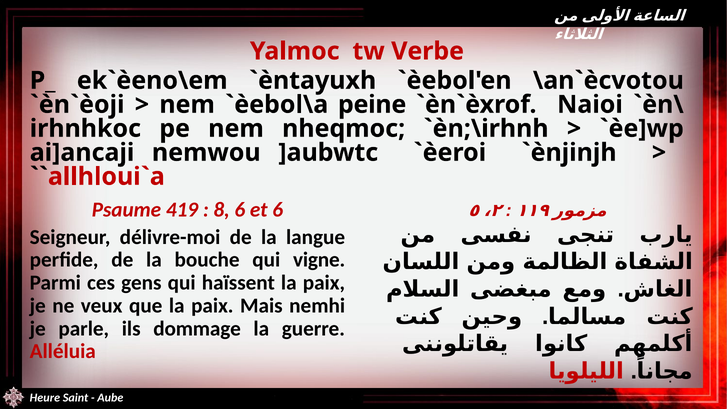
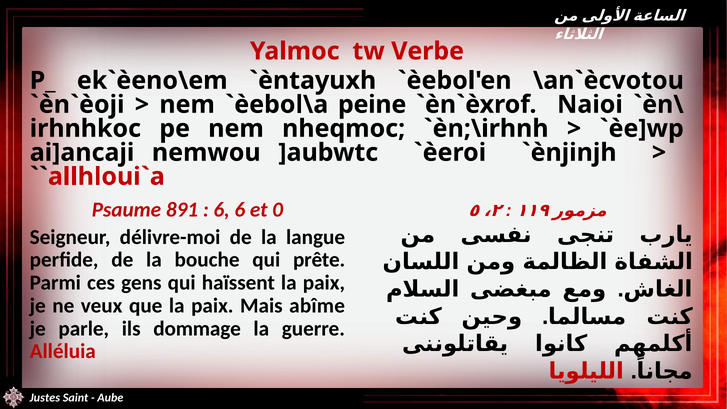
419: 419 -> 891
8 at (222, 210): 8 -> 6
et 6: 6 -> 0
vigne: vigne -> prête
nemhi: nemhi -> abîme
Heure: Heure -> Justes
